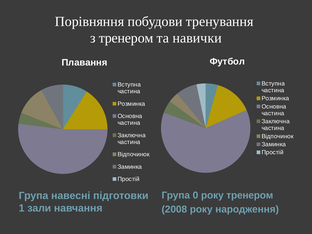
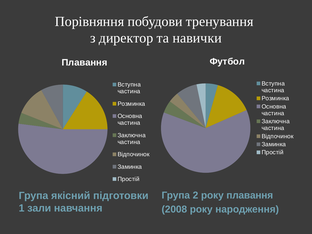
з тренером: тренером -> директор
0: 0 -> 2
року тренером: тренером -> плавання
навесні: навесні -> якісний
